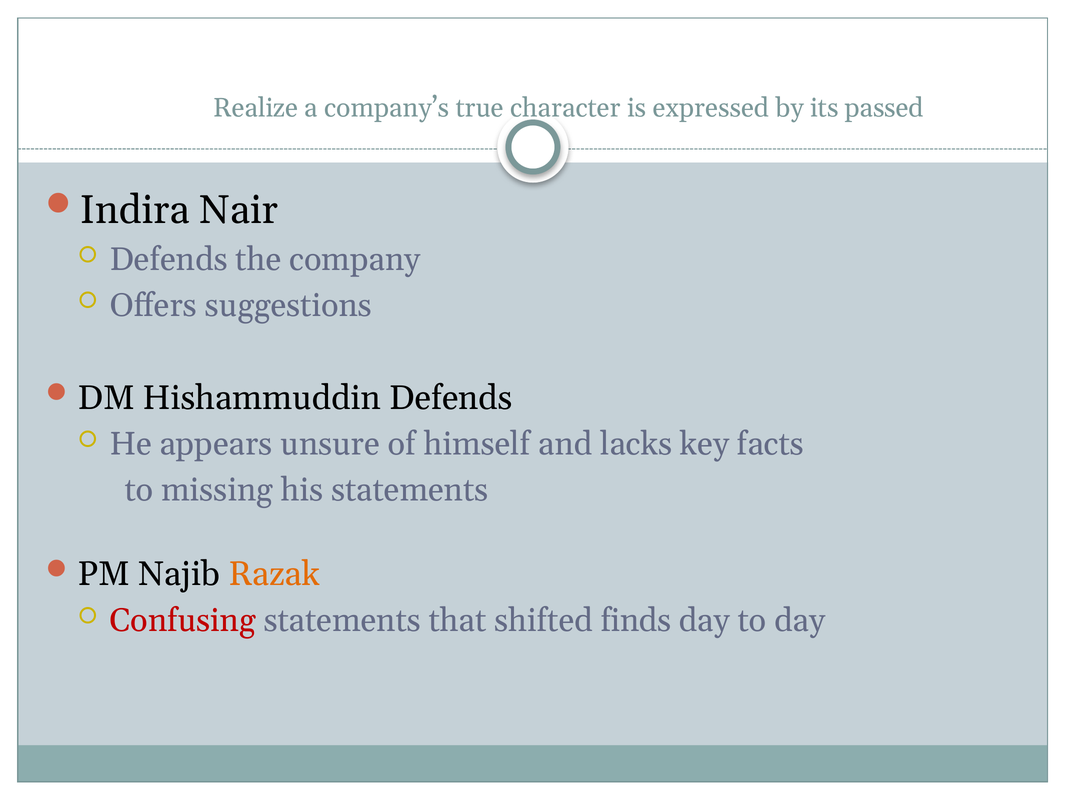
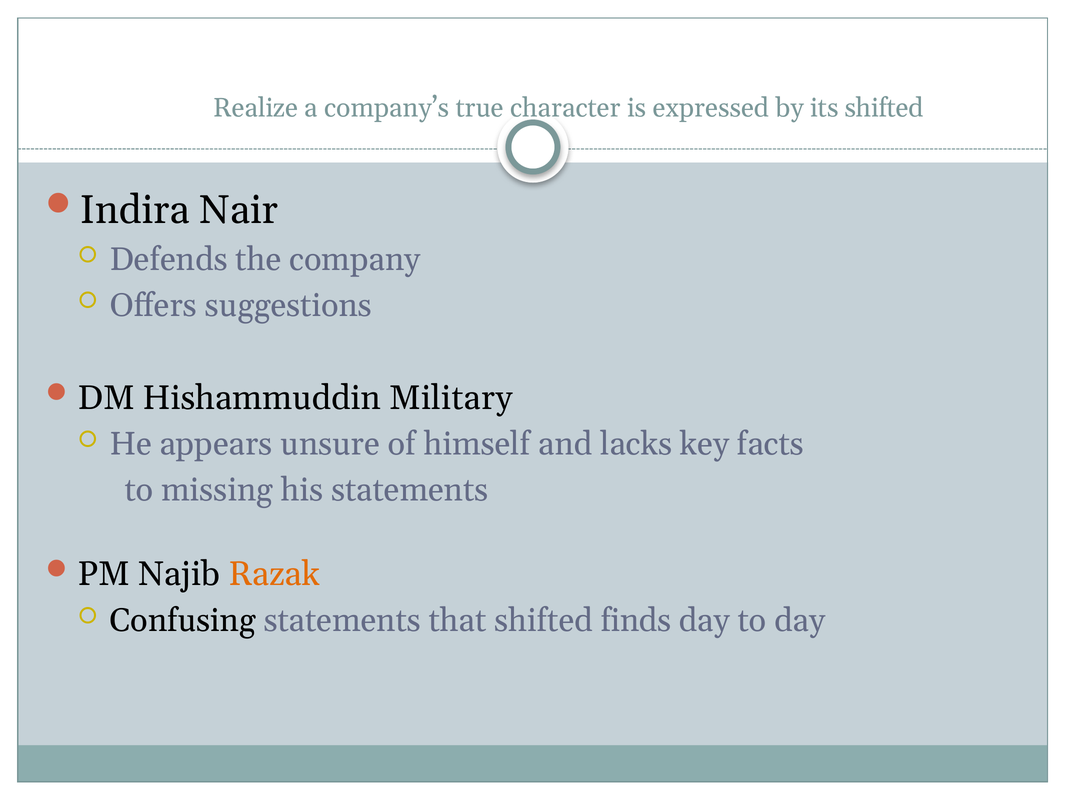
its passed: passed -> shifted
Hishammuddin Defends: Defends -> Military
Confusing colour: red -> black
